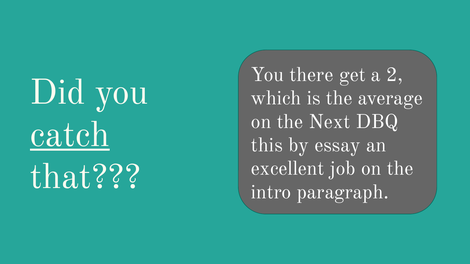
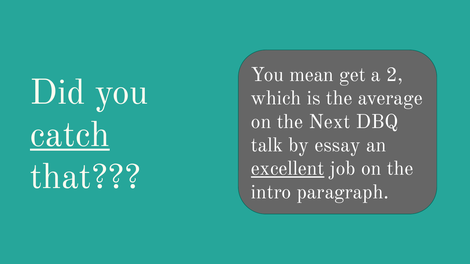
there: there -> mean
this: this -> talk
excellent underline: none -> present
